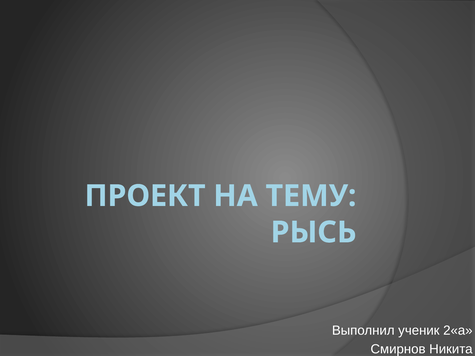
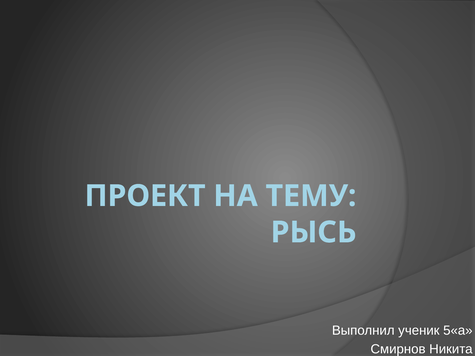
2«а: 2«а -> 5«а
